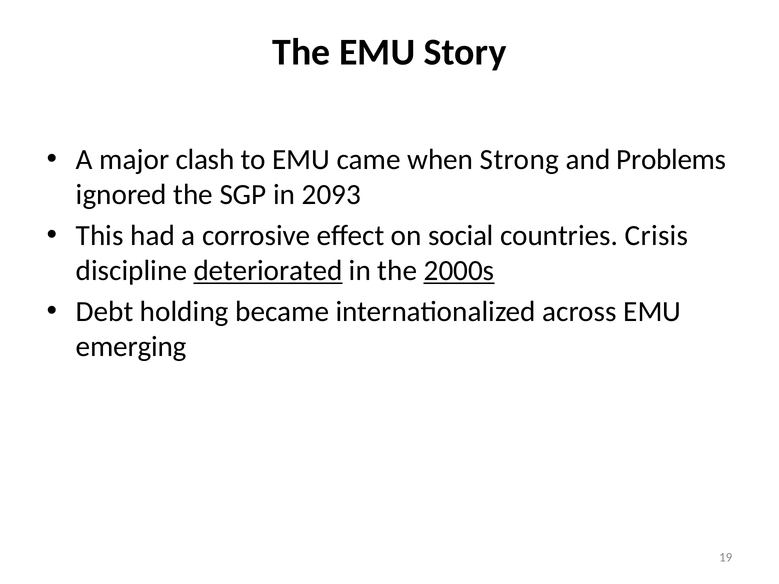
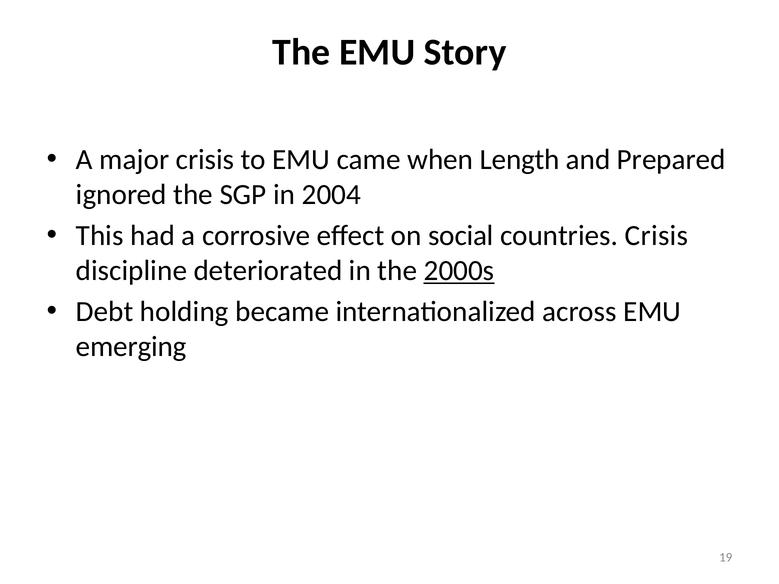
major clash: clash -> crisis
Strong: Strong -> Length
Problems: Problems -> Prepared
2093: 2093 -> 2004
deteriorated underline: present -> none
